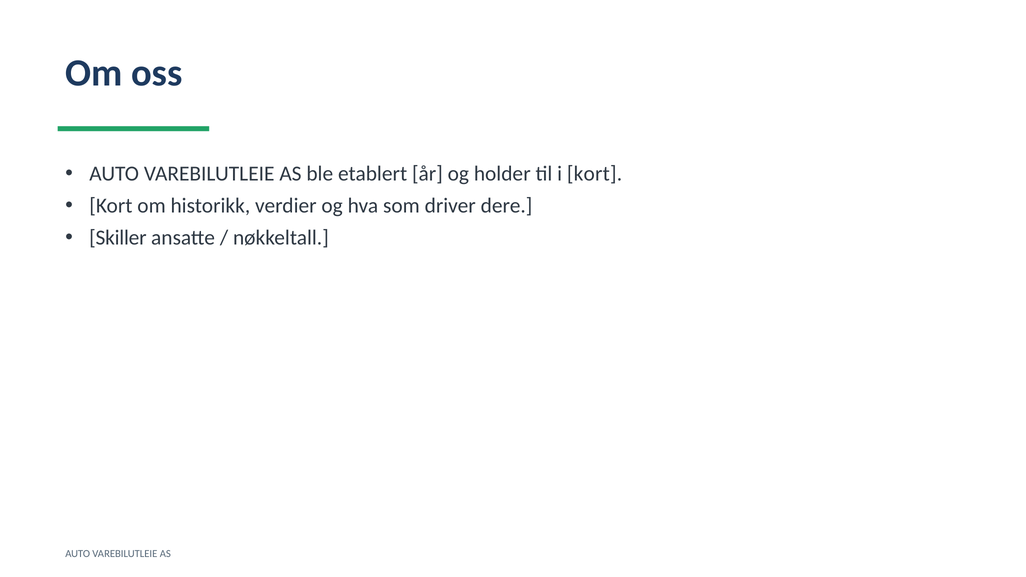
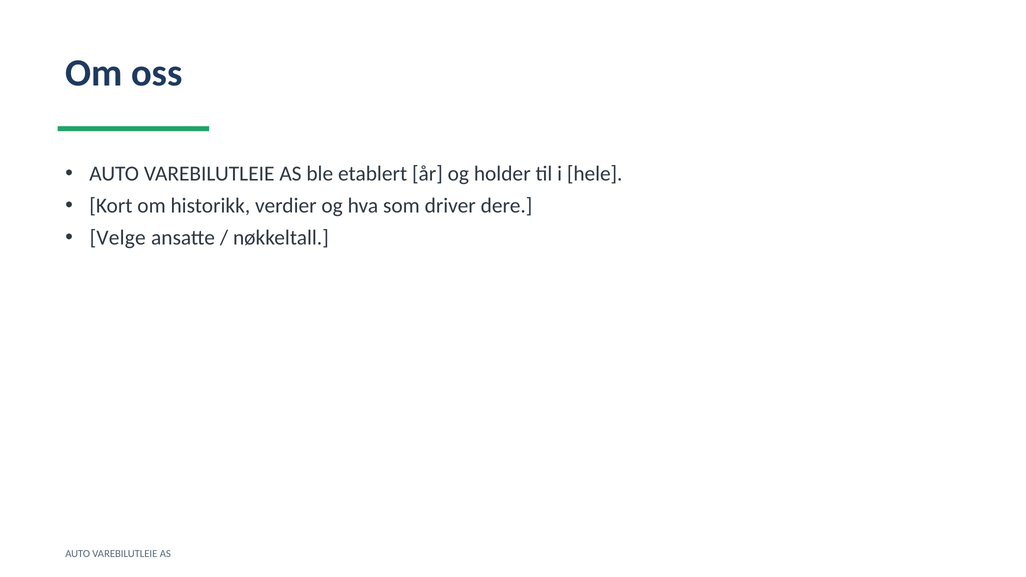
i kort: kort -> hele
Skiller: Skiller -> Velge
